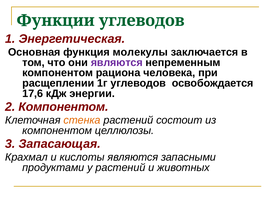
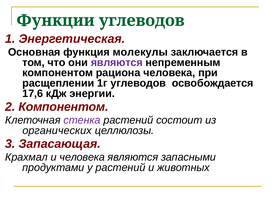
стенка colour: orange -> purple
компонентом at (57, 130): компонентом -> органических
и кислоты: кислоты -> человека
